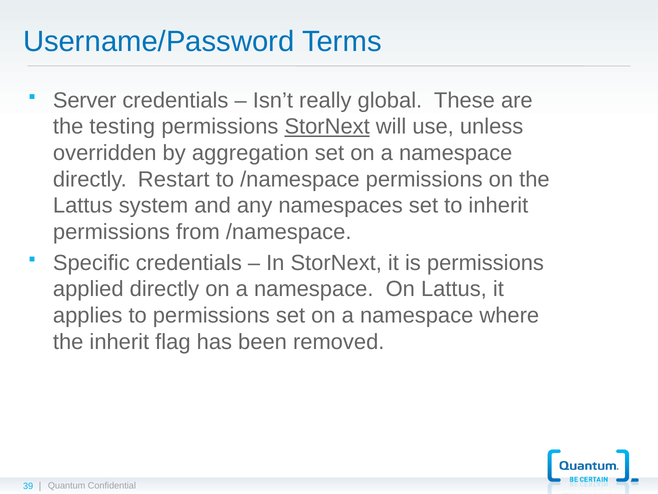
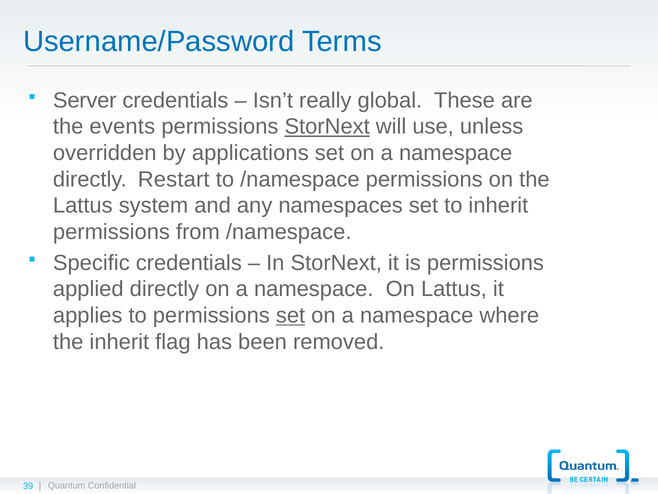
testing: testing -> events
aggregation: aggregation -> applications
set at (291, 315) underline: none -> present
